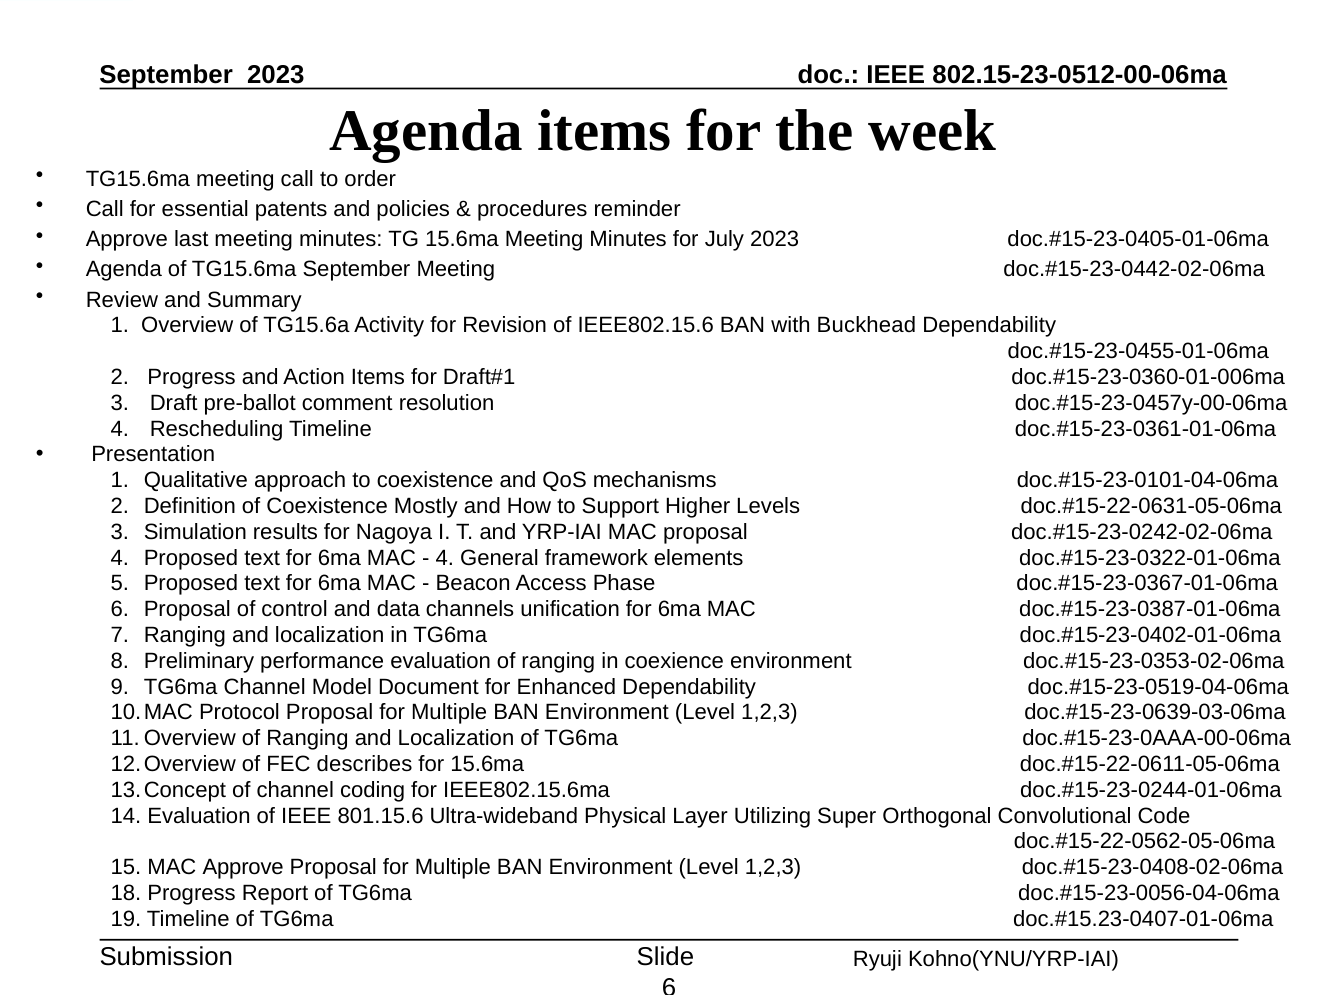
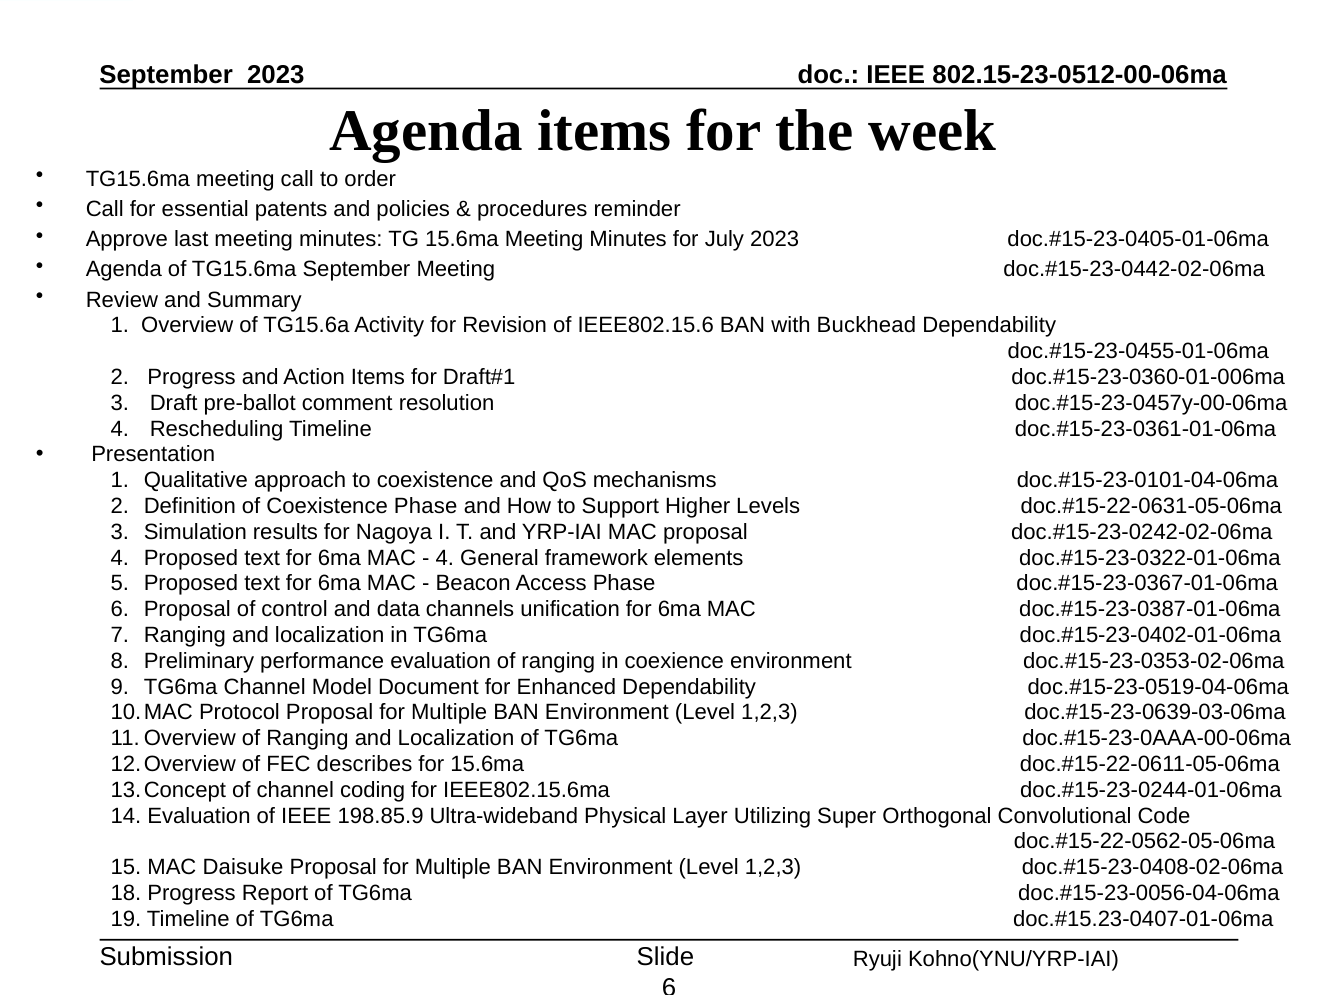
Coexistence Mostly: Mostly -> Phase
801.15.6: 801.15.6 -> 198.85.9
MAC Approve: Approve -> Daisuke
